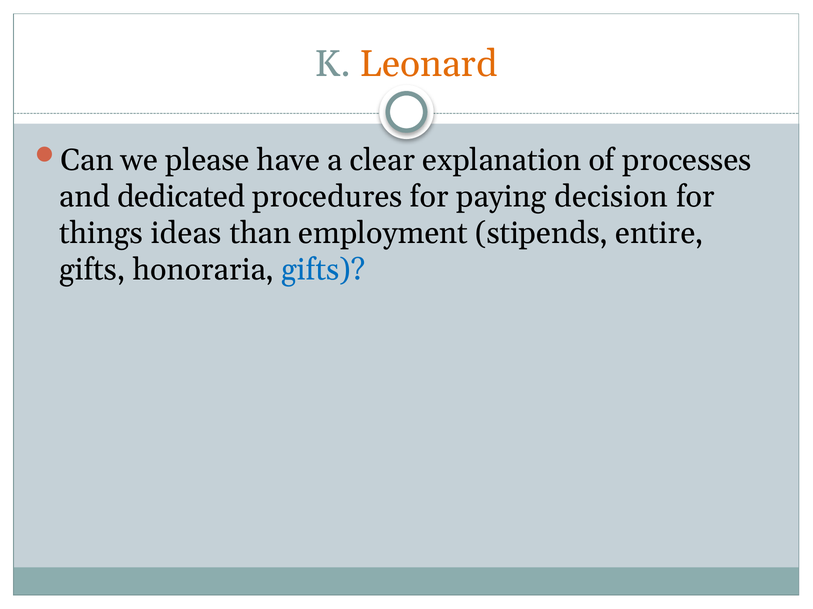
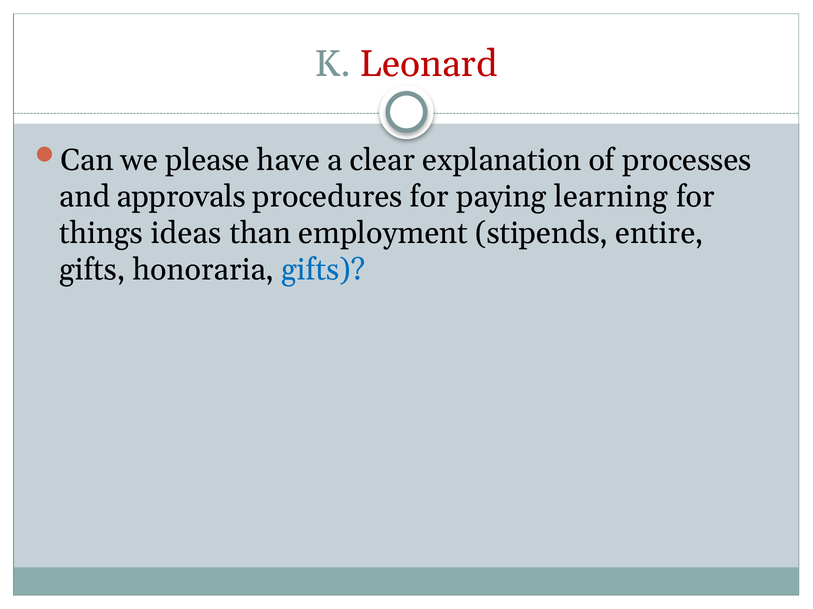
Leonard colour: orange -> red
dedicated: dedicated -> approvals
decision: decision -> learning
